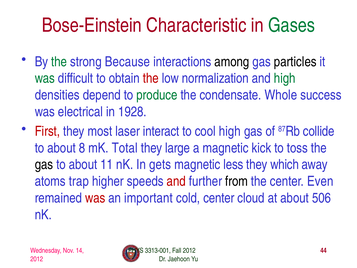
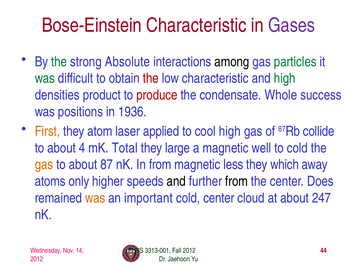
Gases colour: green -> purple
Because: Because -> Absolute
particles colour: black -> green
low normalization: normalization -> characteristic
depend: depend -> product
produce colour: green -> red
electrical: electrical -> positions
1928: 1928 -> 1936
First colour: red -> orange
most: most -> atom
interact: interact -> applied
8: 8 -> 4
kick: kick -> well
to toss: toss -> cold
gas at (44, 164) colour: black -> orange
11: 11 -> 87
In gets: gets -> from
trap: trap -> only
and at (176, 181) colour: red -> black
Even: Even -> Does
was at (95, 198) colour: red -> orange
506: 506 -> 247
